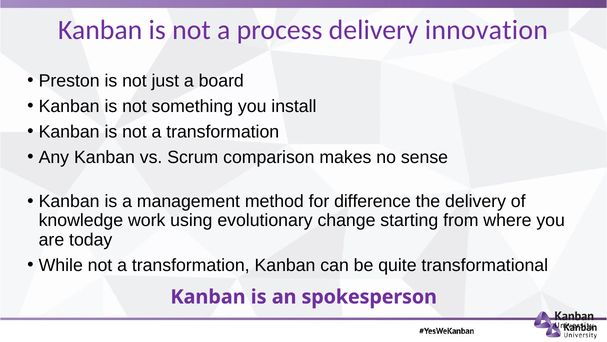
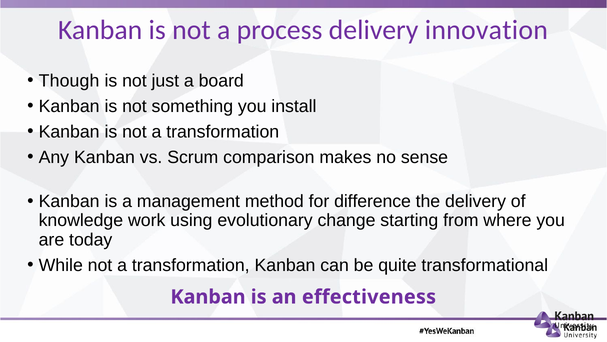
Preston: Preston -> Though
spokesperson: spokesperson -> effectiveness
